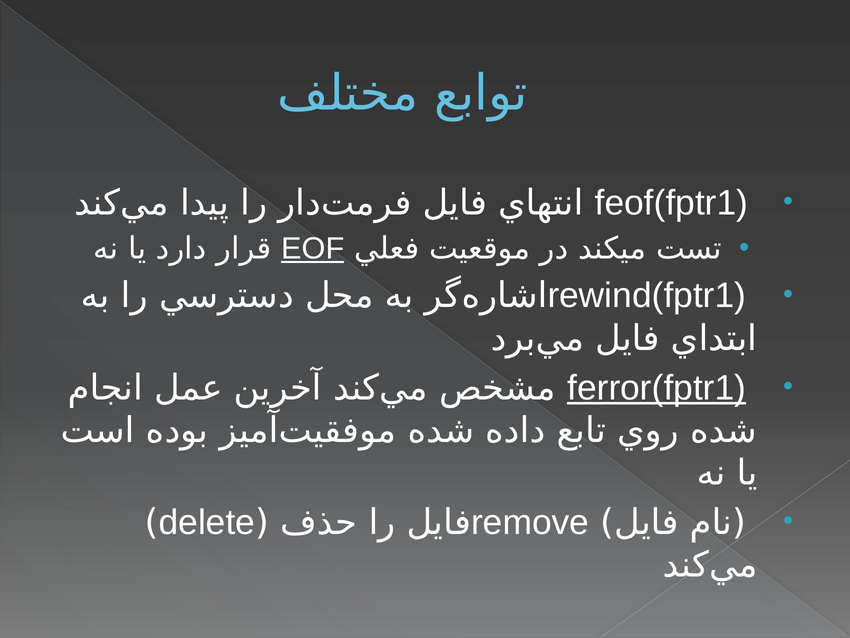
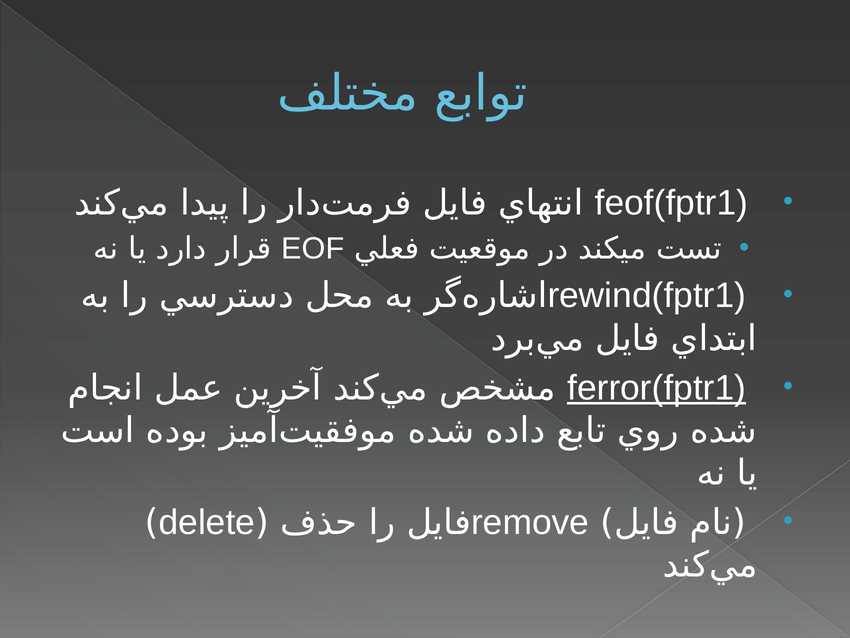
EOF underline: present -> none
